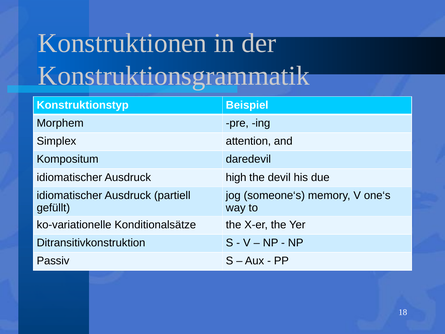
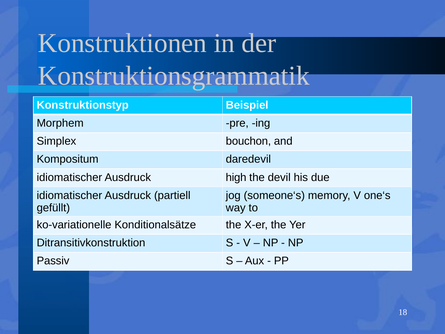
attention: attention -> bouchon
